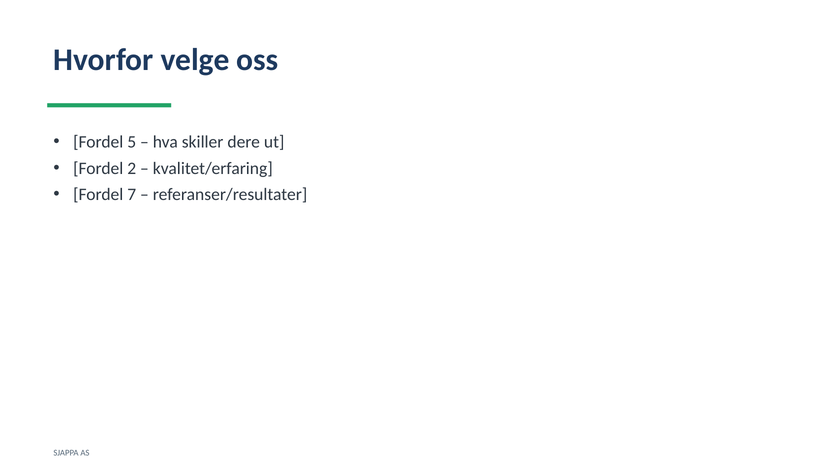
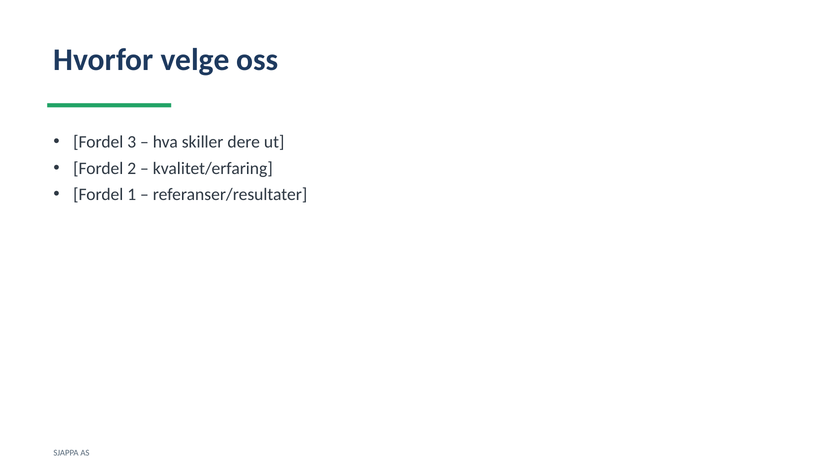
5: 5 -> 3
7: 7 -> 1
